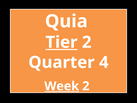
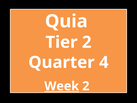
Tier underline: present -> none
